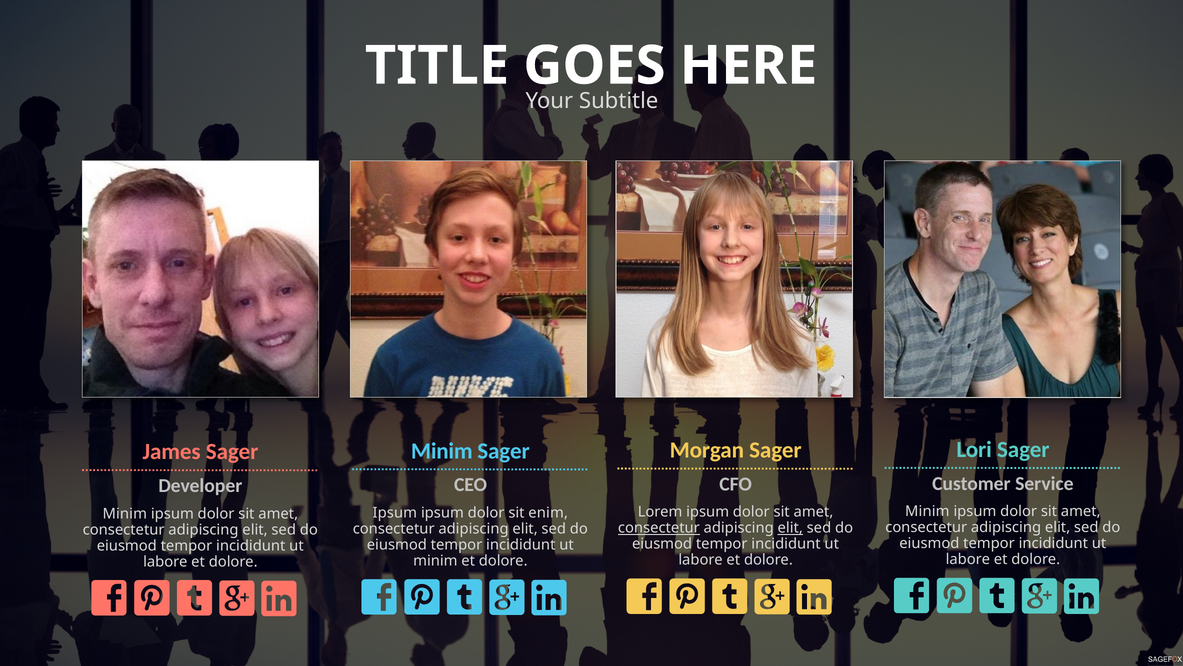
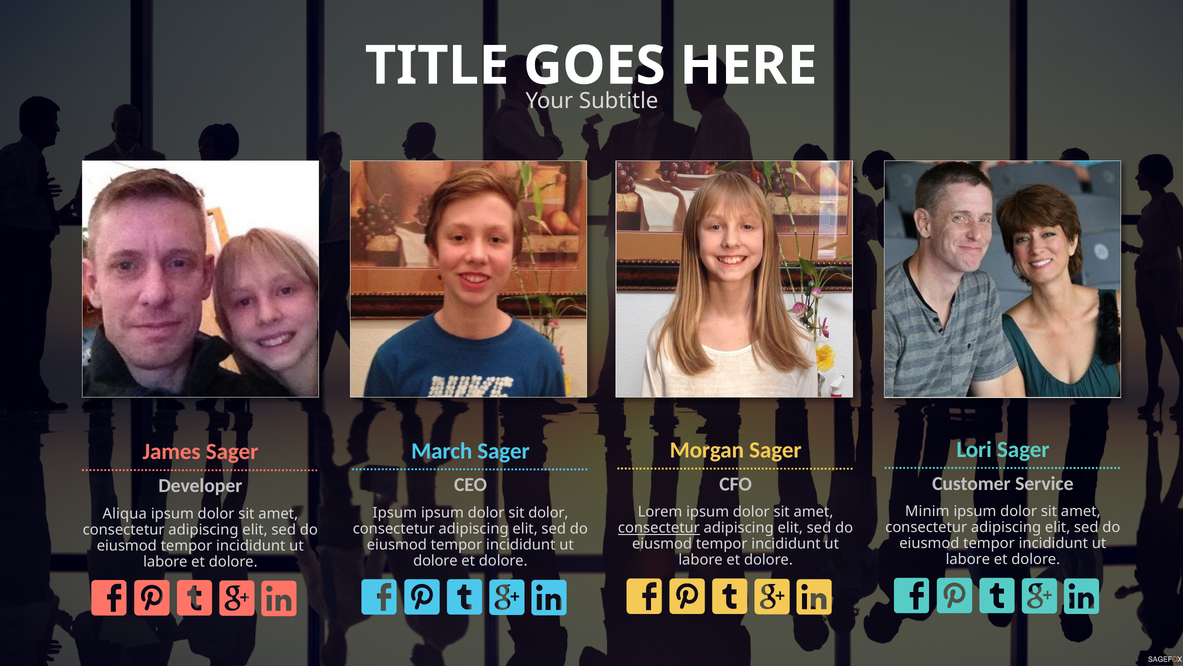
Minim at (442, 451): Minim -> March
sit enim: enim -> dolor
Minim at (125, 513): Minim -> Aliqua
elit at (790, 528) underline: present -> none
minim at (435, 560): minim -> dolore
